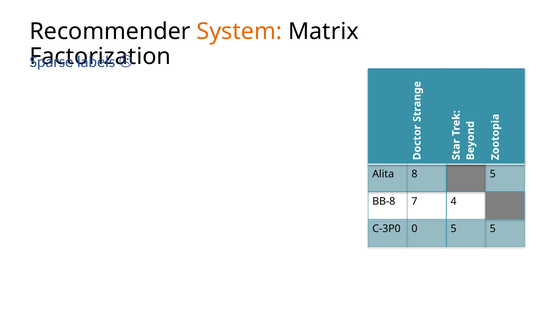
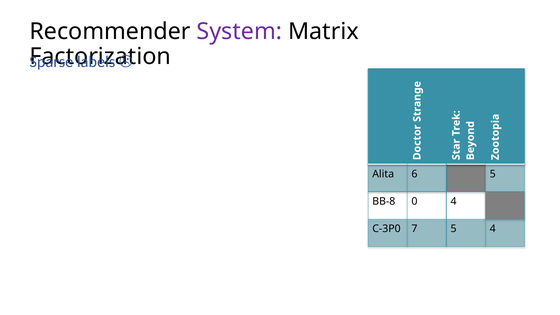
System colour: orange -> purple
8: 8 -> 6
7: 7 -> 0
0: 0 -> 7
5 5: 5 -> 4
